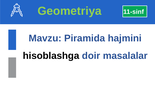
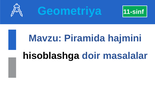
Geometriya colour: light green -> light blue
